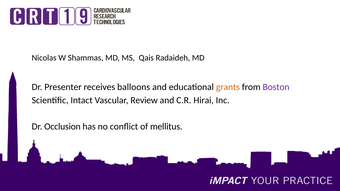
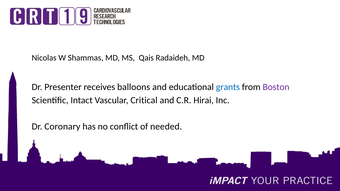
grants colour: orange -> blue
Review: Review -> Critical
Occlusion: Occlusion -> Coronary
mellitus: mellitus -> needed
